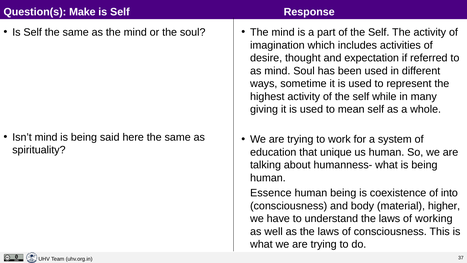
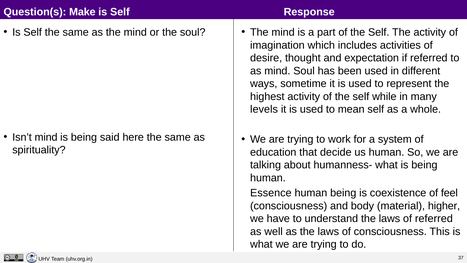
giving: giving -> levels
unique: unique -> decide
into: into -> feel
of working: working -> referred
